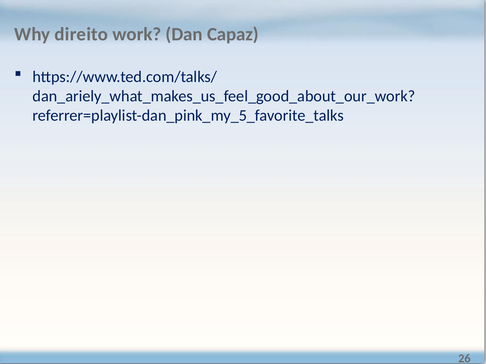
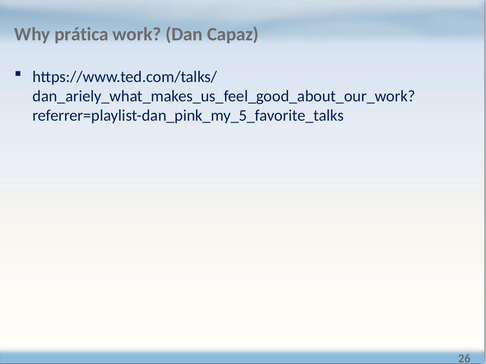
direito: direito -> prática
